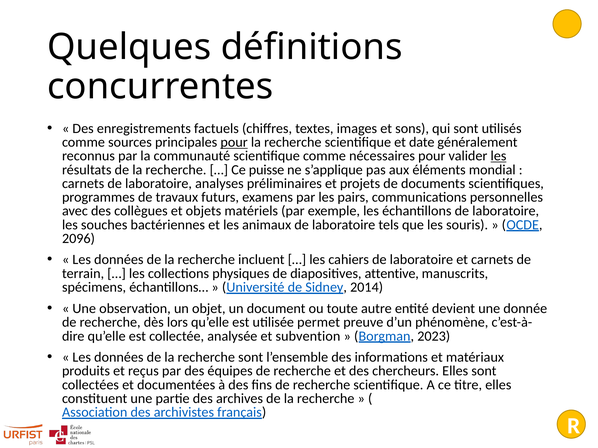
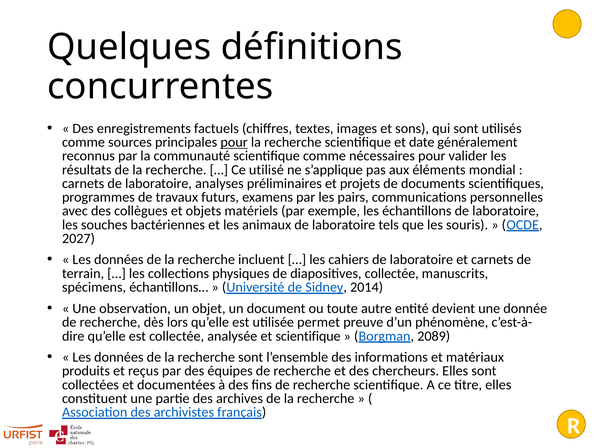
les at (499, 156) underline: present -> none
puisse: puisse -> utilisé
2096: 2096 -> 2027
diapositives attentive: attentive -> collectée
et subvention: subvention -> scientifique
2023: 2023 -> 2089
